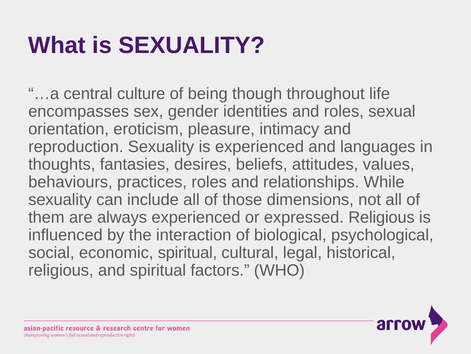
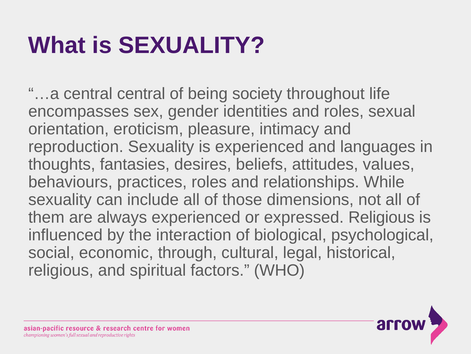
central culture: culture -> central
though: though -> society
economic spiritual: spiritual -> through
